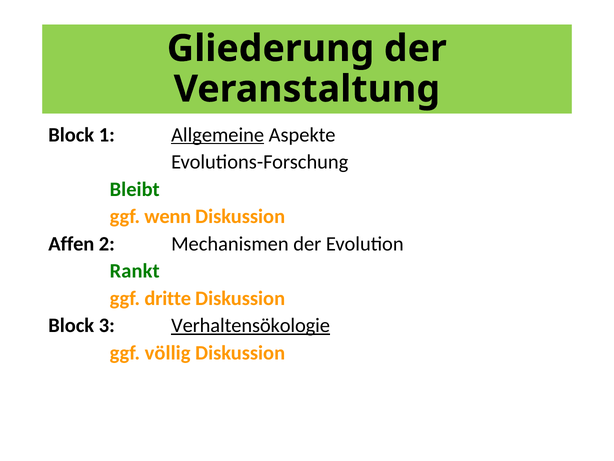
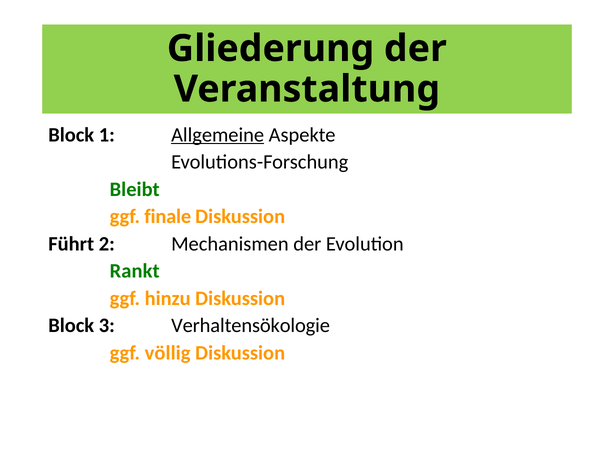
wenn: wenn -> finale
Affen: Affen -> Führt
dritte: dritte -> hinzu
Verhaltensökologie underline: present -> none
